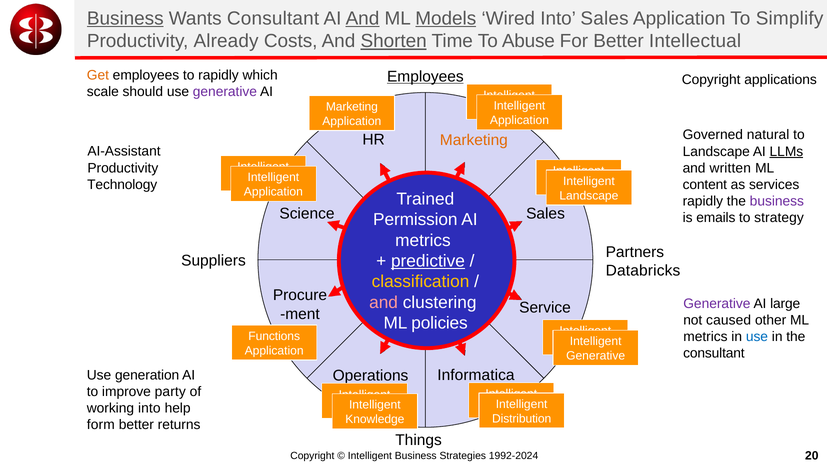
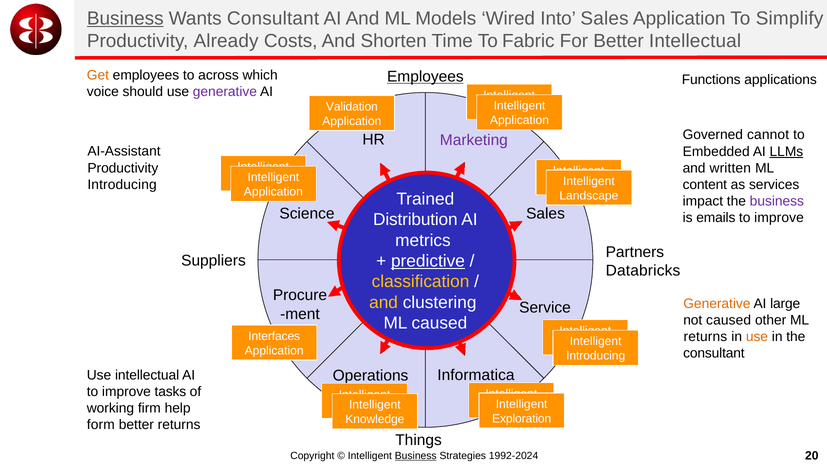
And at (362, 18) underline: present -> none
Models underline: present -> none
Shorten underline: present -> none
Abuse: Abuse -> Fabric
to rapidly: rapidly -> across
Copyright at (711, 80): Copyright -> Functions
scale: scale -> voice
Marketing at (352, 107): Marketing -> Validation
natural: natural -> cannot
Marketing at (474, 140) colour: orange -> purple
Landscape at (716, 152): Landscape -> Embedded
Technology at (122, 185): Technology -> Introducing
rapidly at (703, 201): rapidly -> impact
strategy at (779, 218): strategy -> improve
Permission: Permission -> Distribution
and at (384, 303) colour: pink -> yellow
Generative at (717, 304) colour: purple -> orange
ML policies: policies -> caused
metrics at (705, 337): metrics -> returns
use at (757, 337) colour: blue -> orange
Functions: Functions -> Interfaces
Generative at (596, 356): Generative -> Introducing
Use generation: generation -> intellectual
party: party -> tasks
working into: into -> firm
Distribution: Distribution -> Exploration
Business at (416, 456) underline: none -> present
